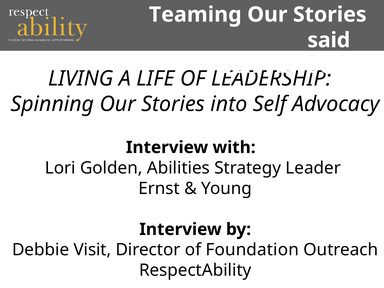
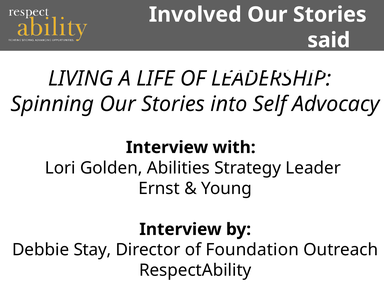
Teaming: Teaming -> Involved
Visit: Visit -> Stay
